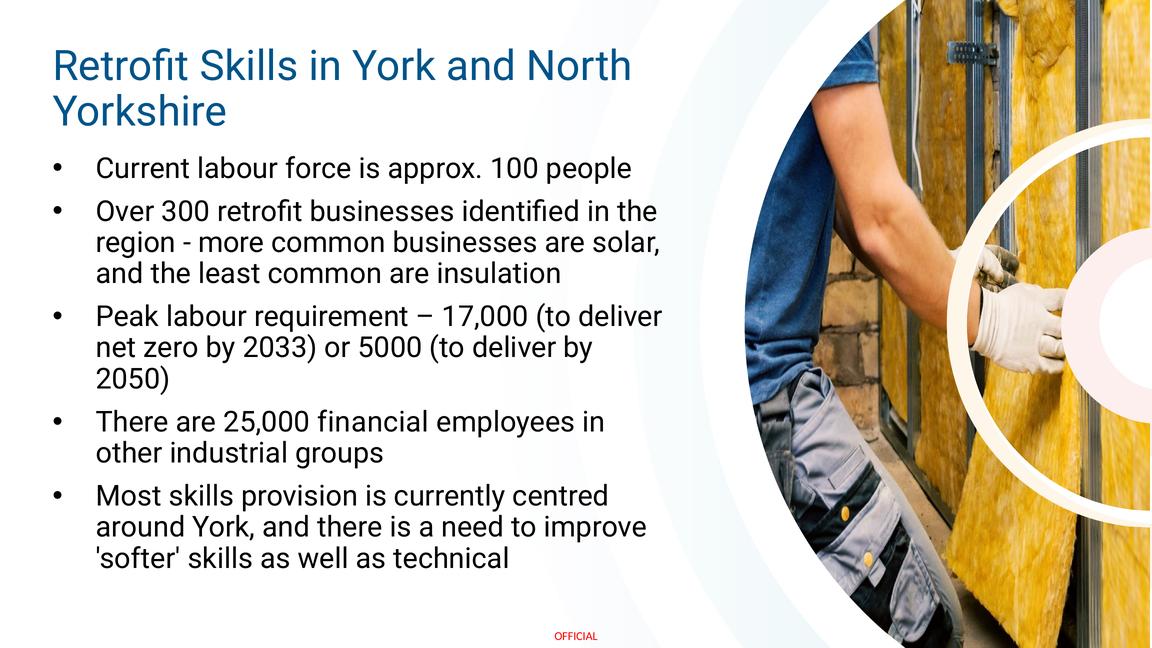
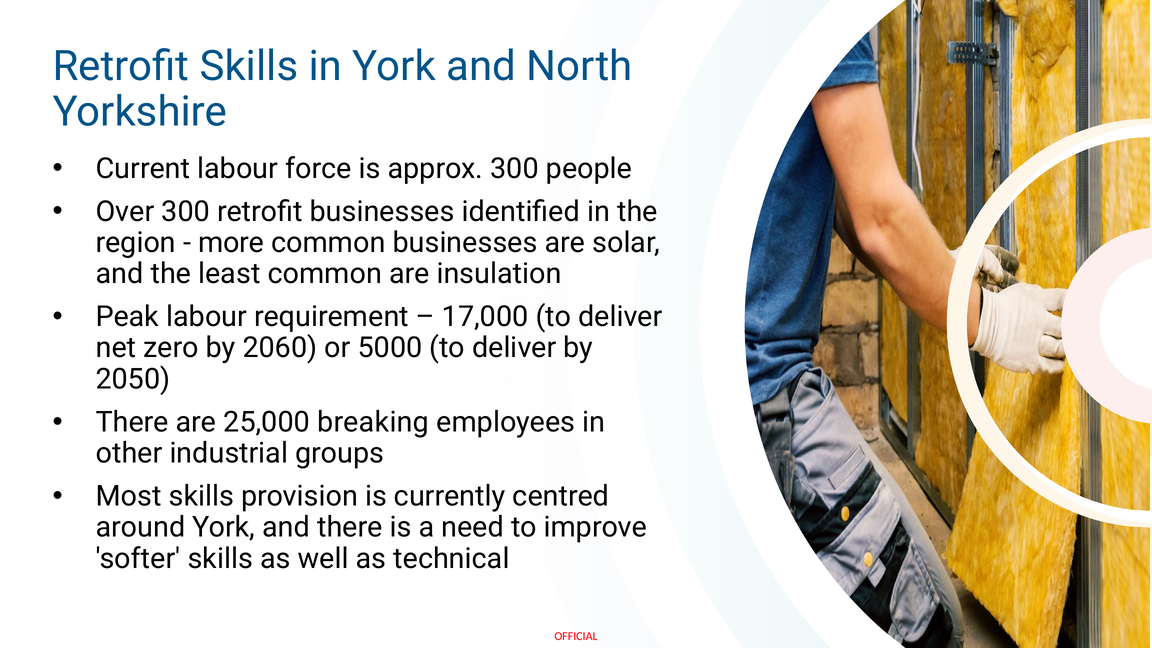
approx 100: 100 -> 300
2033: 2033 -> 2060
financial: financial -> breaking
